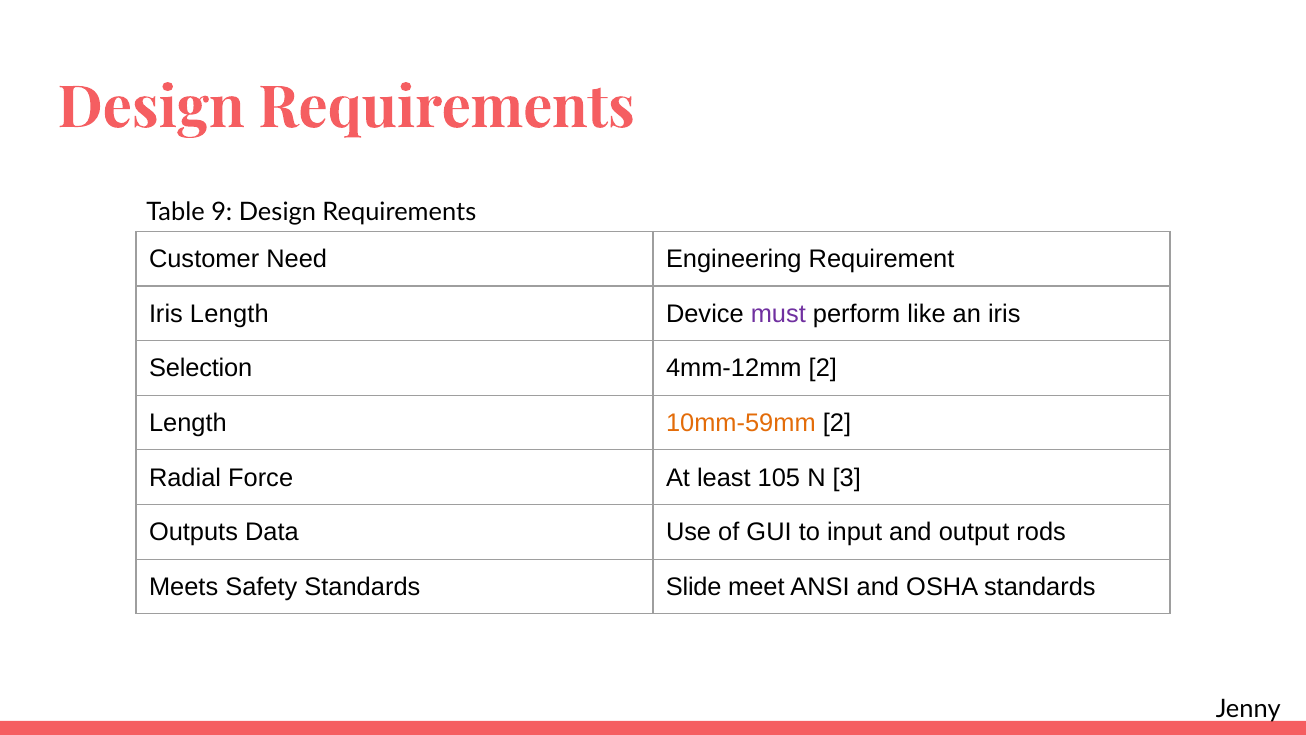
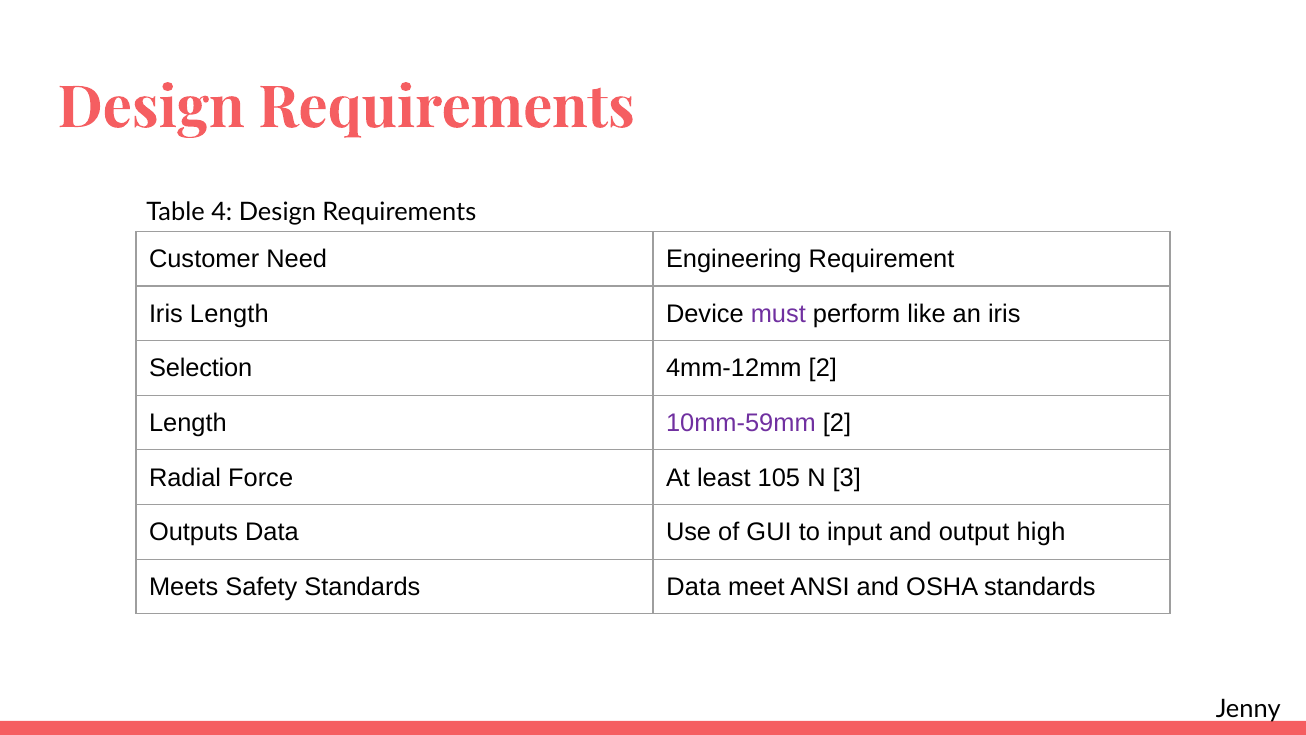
9: 9 -> 4
10mm-59mm colour: orange -> purple
rods: rods -> high
Standards Slide: Slide -> Data
